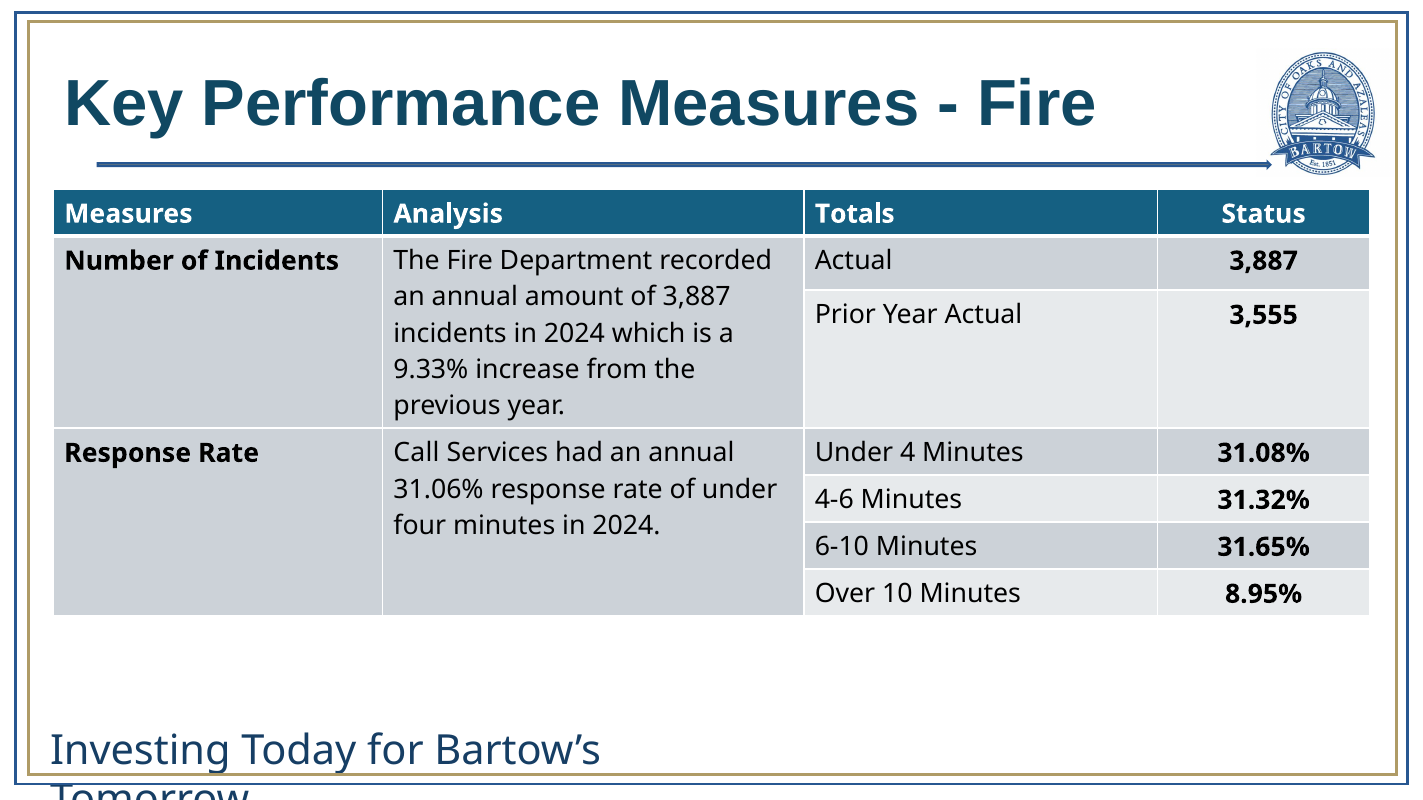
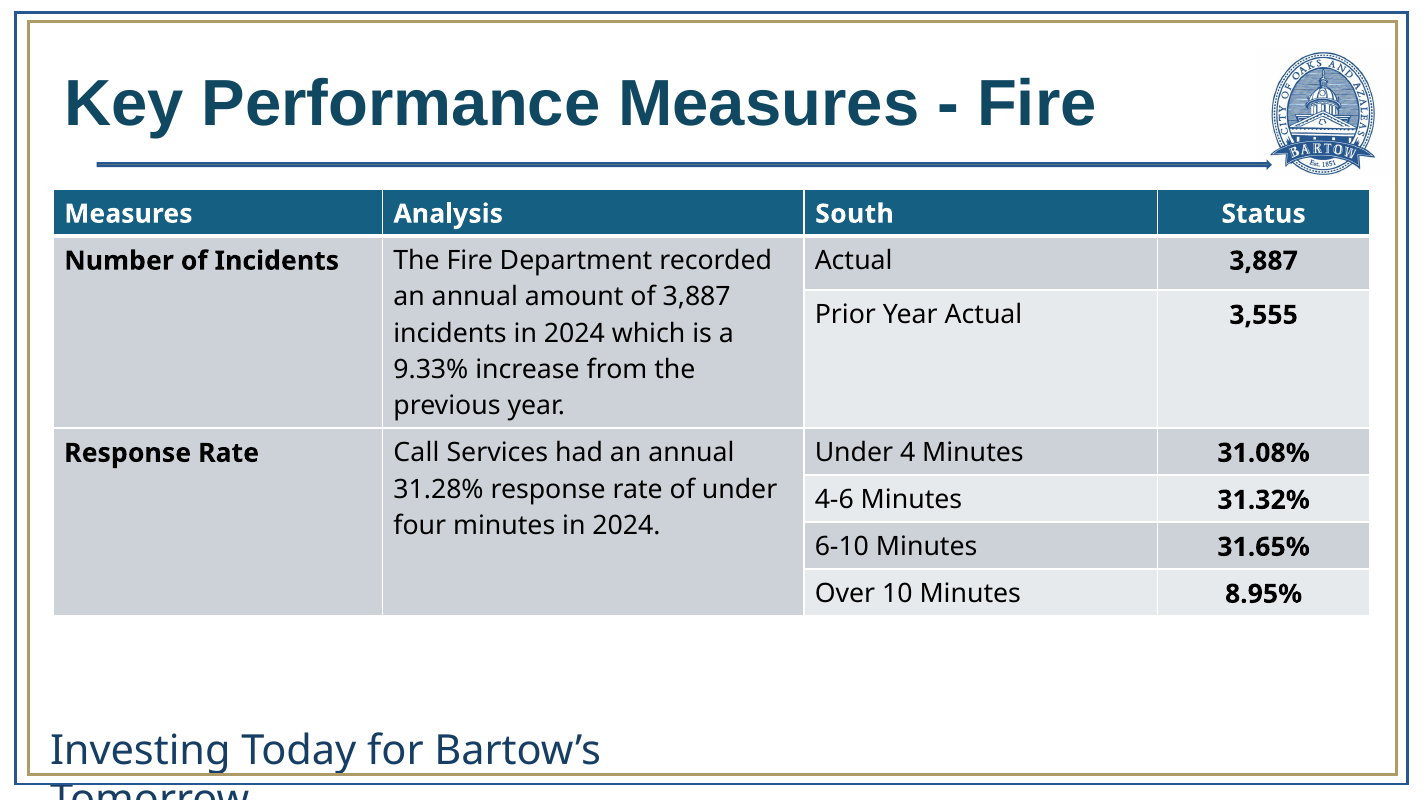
Totals: Totals -> South
31.06%: 31.06% -> 31.28%
